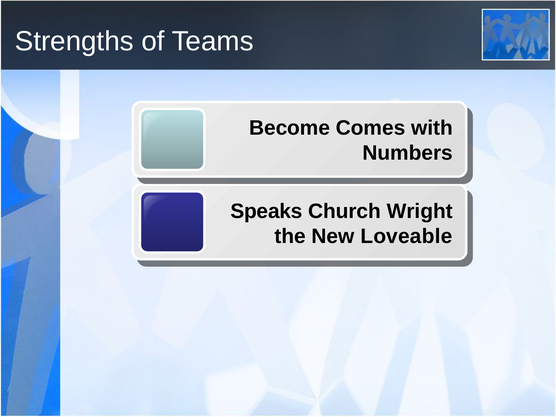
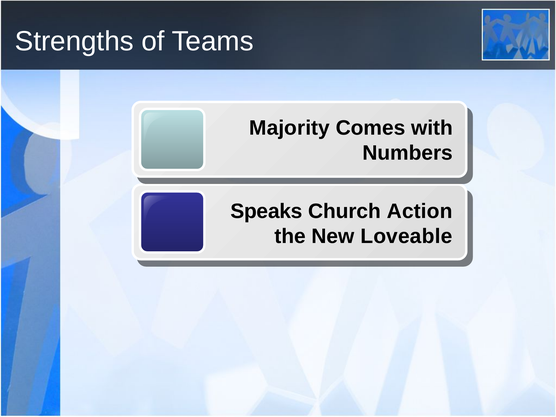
Become: Become -> Majority
Wright: Wright -> Action
